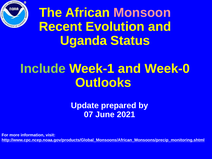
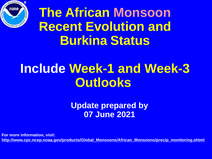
Uganda: Uganda -> Burkina
Include colour: light green -> white
Week-0: Week-0 -> Week-3
